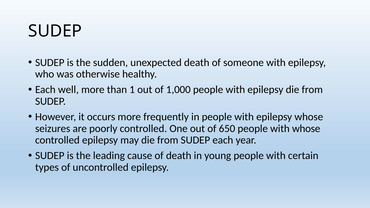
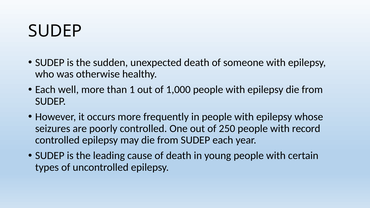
650: 650 -> 250
with whose: whose -> record
